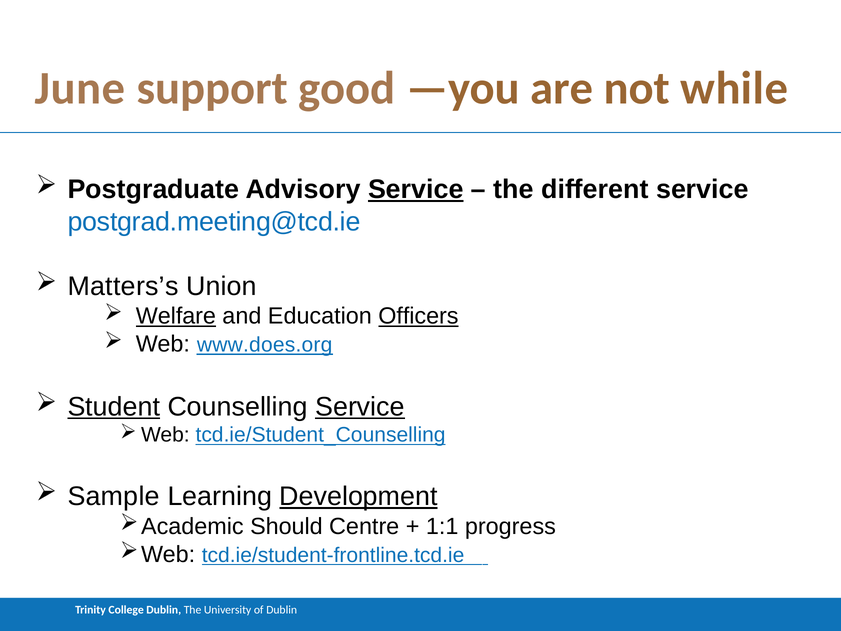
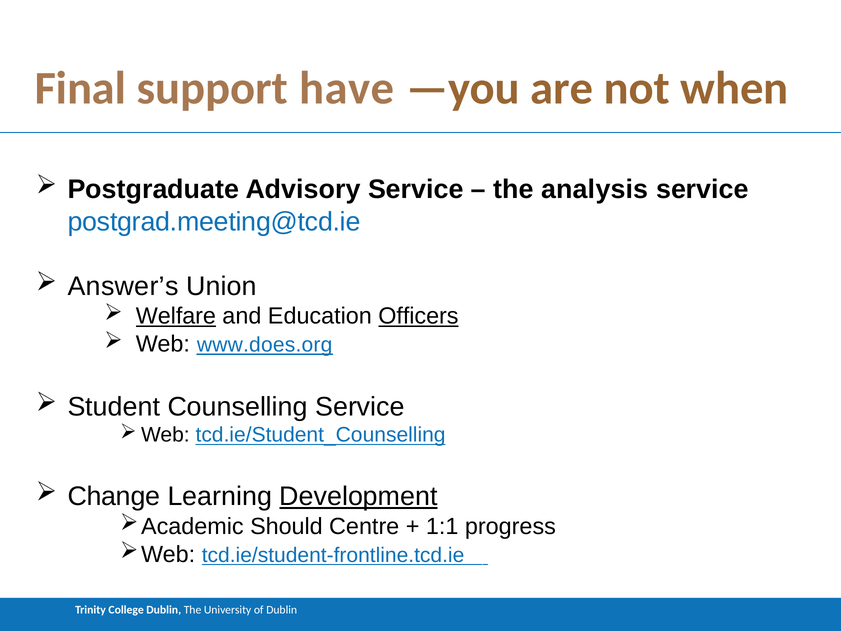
June: June -> Final
good: good -> have
while: while -> when
Service at (416, 189) underline: present -> none
different: different -> analysis
Matters’s: Matters’s -> Answer’s
Student underline: present -> none
Service at (360, 407) underline: present -> none
Sample: Sample -> Change
